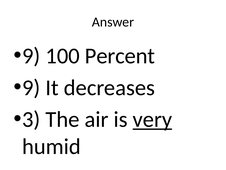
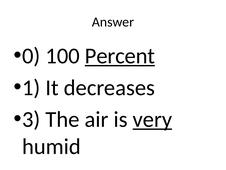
9 at (31, 56): 9 -> 0
Percent underline: none -> present
9 at (31, 87): 9 -> 1
